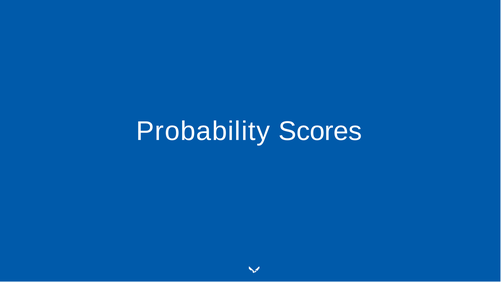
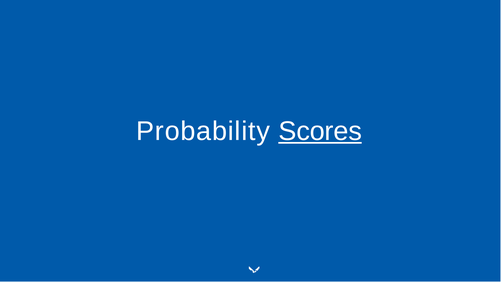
Scores underline: none -> present
